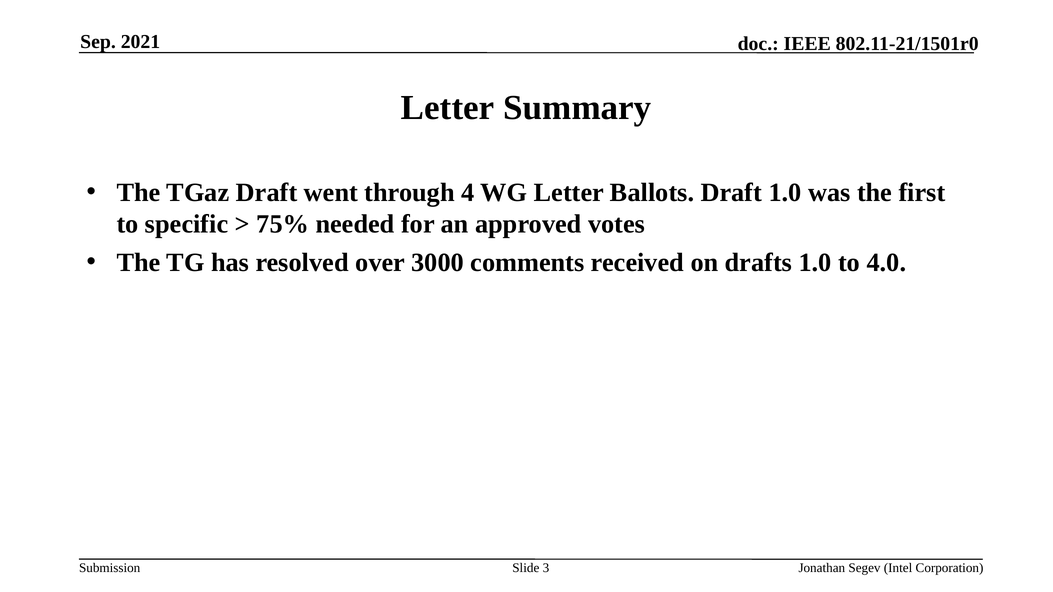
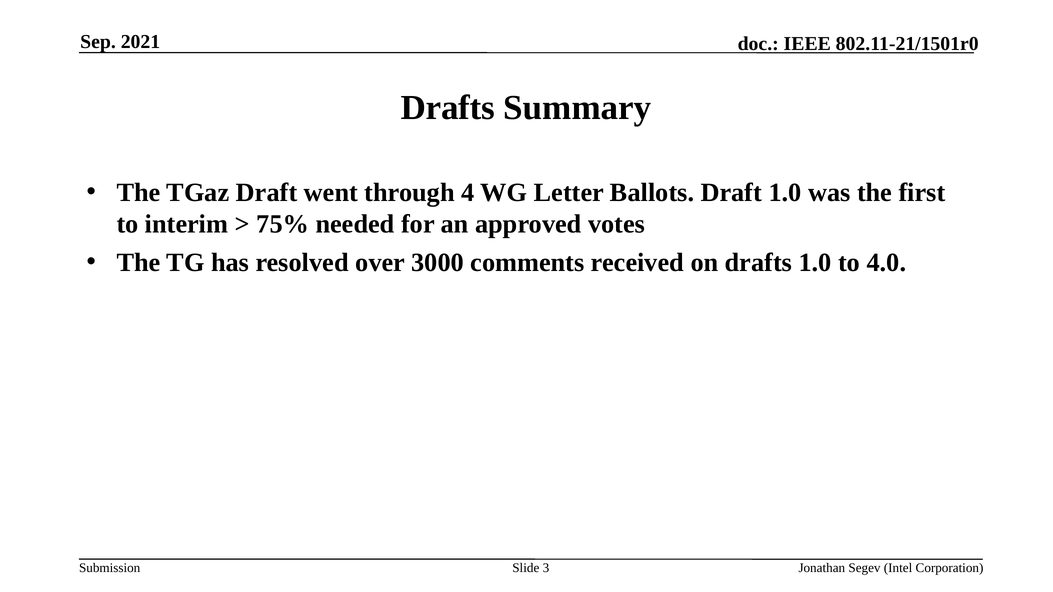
Letter at (448, 108): Letter -> Drafts
specific: specific -> interim
